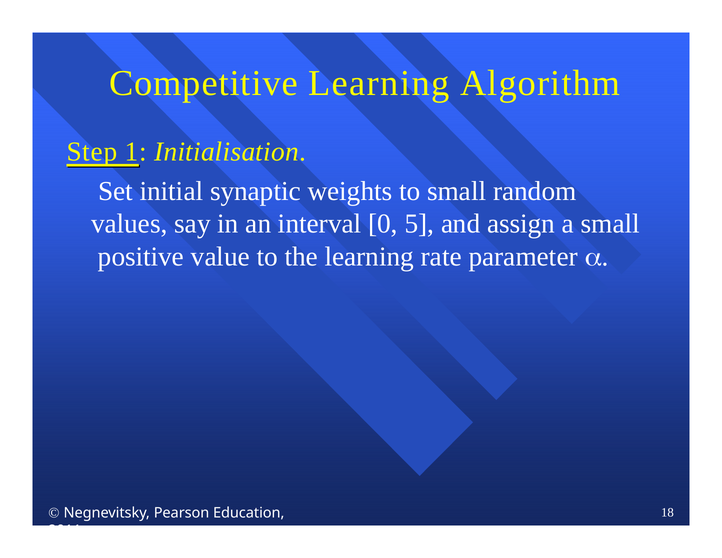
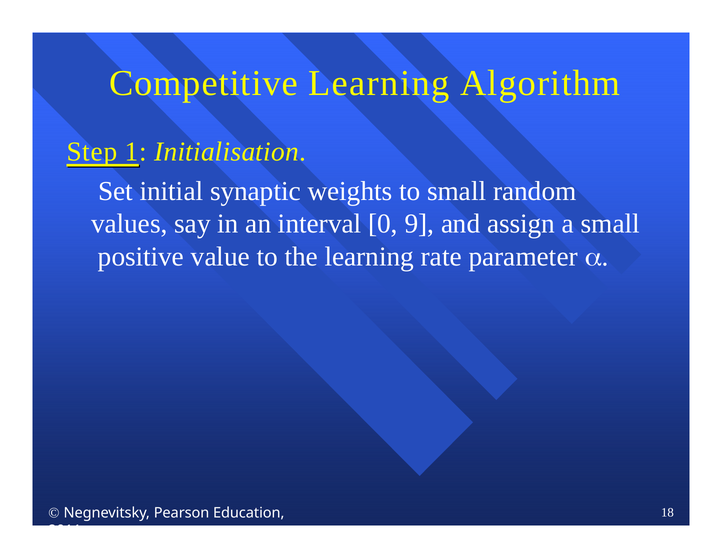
5: 5 -> 9
